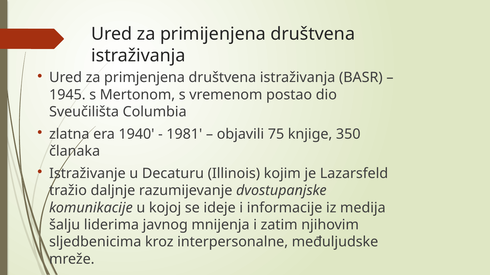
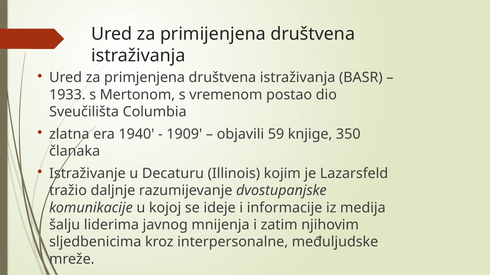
1945: 1945 -> 1933
1981: 1981 -> 1909
75: 75 -> 59
